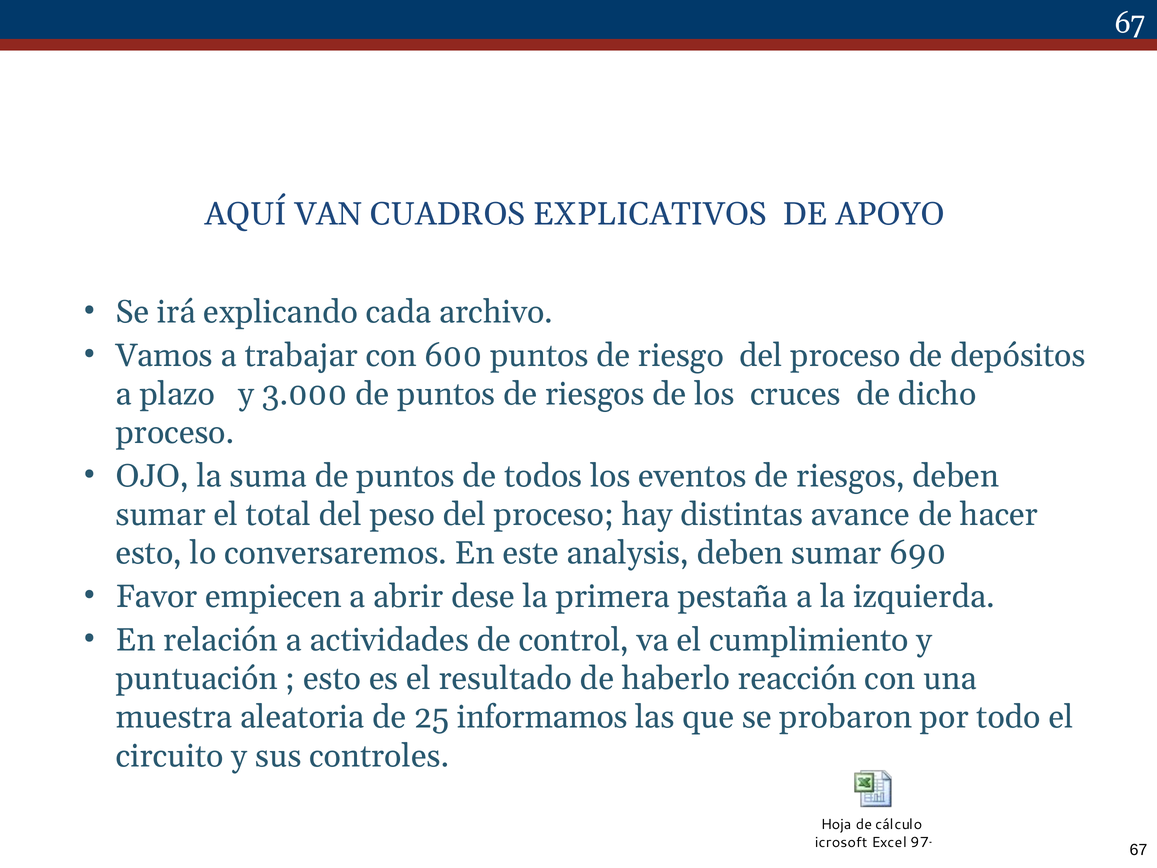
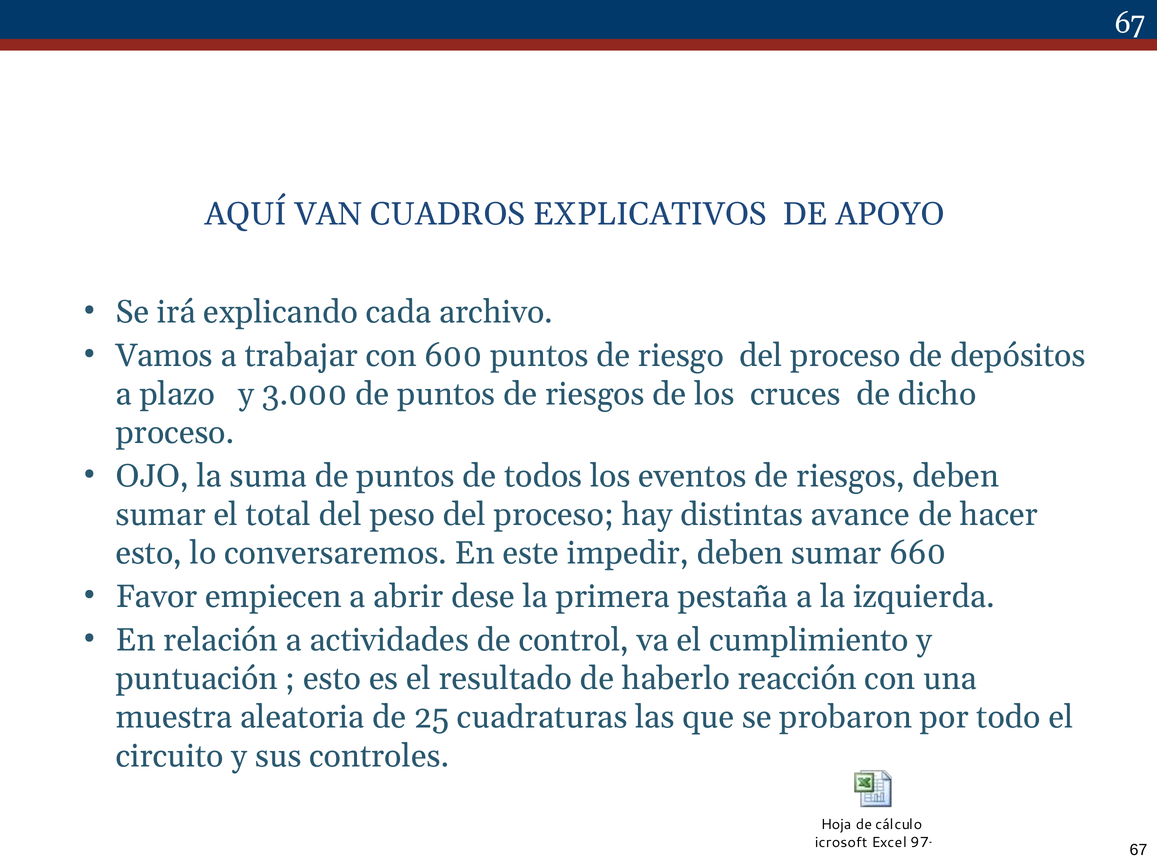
analysis: analysis -> impedir
690: 690 -> 660
informamos: informamos -> cuadraturas
